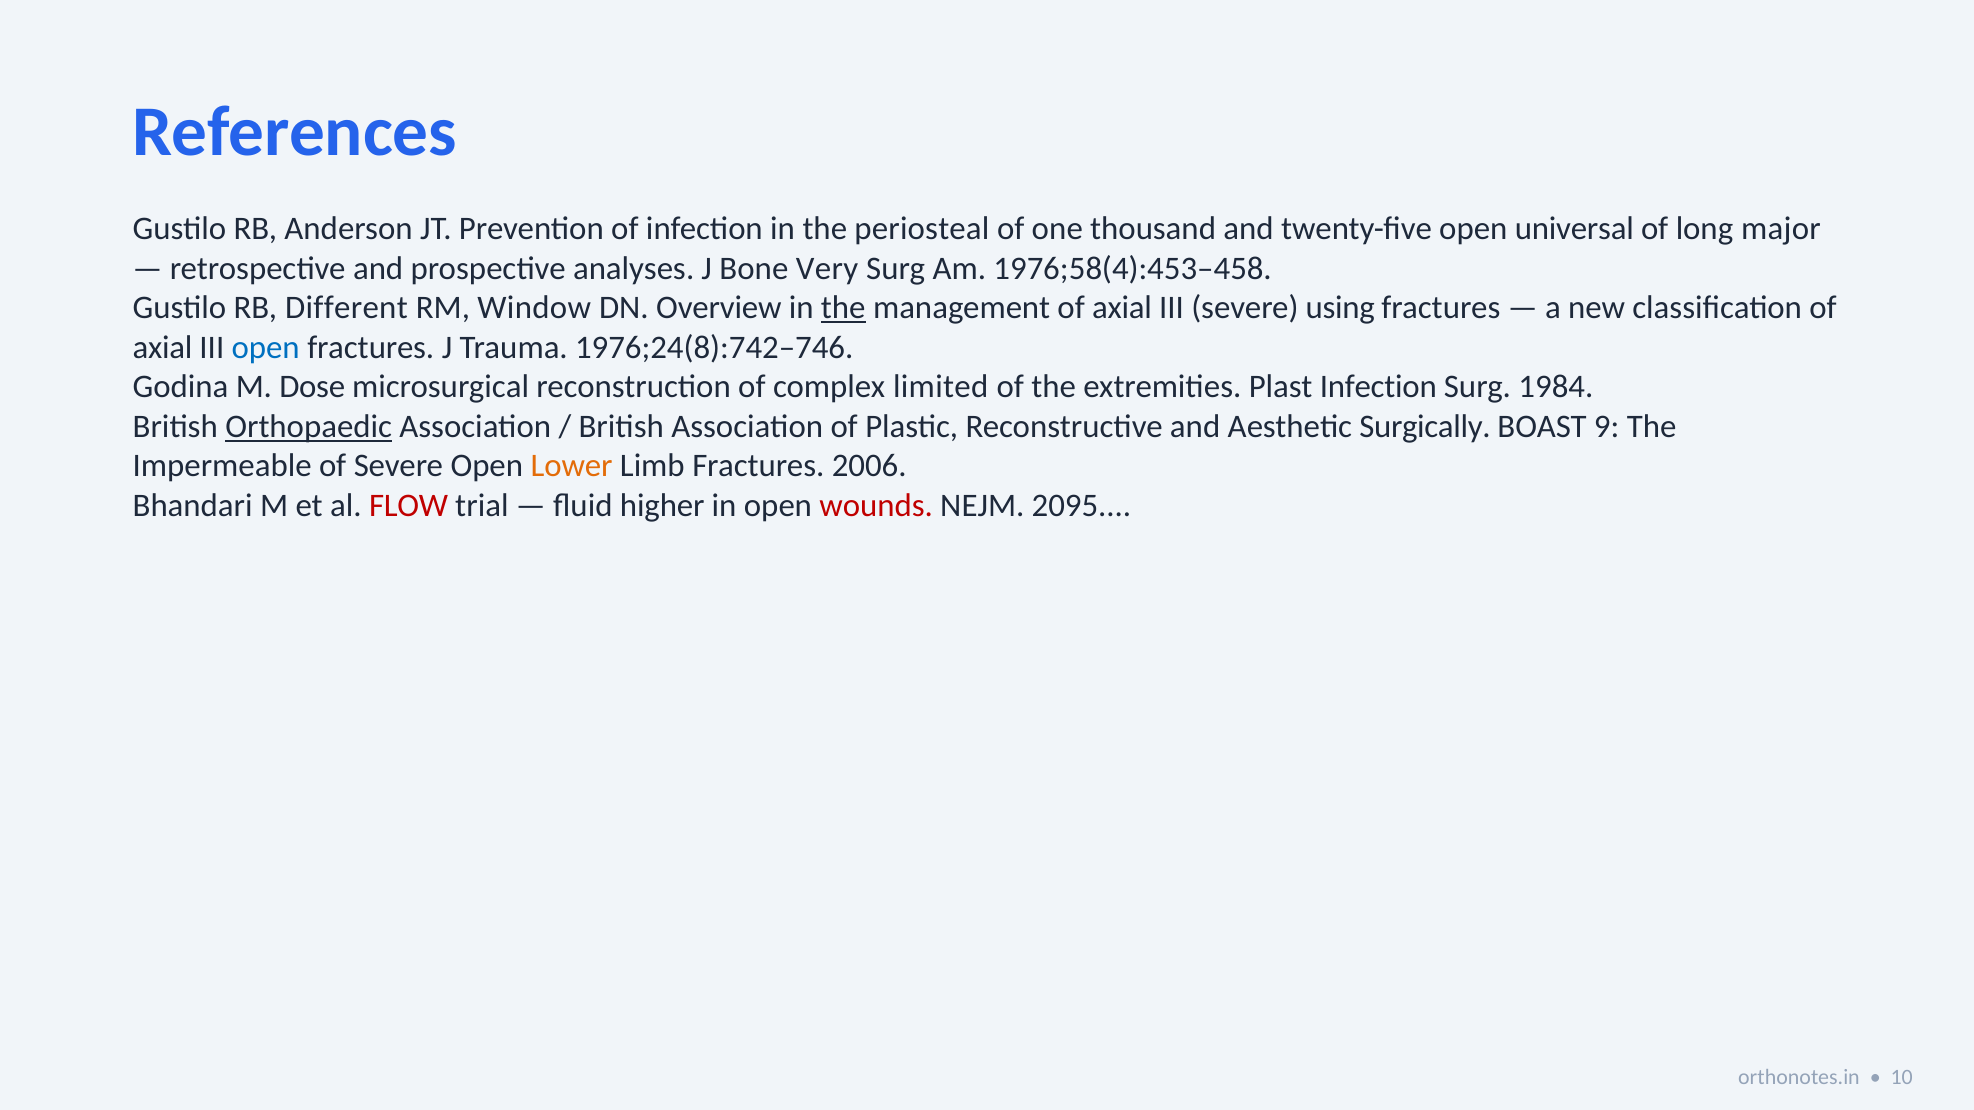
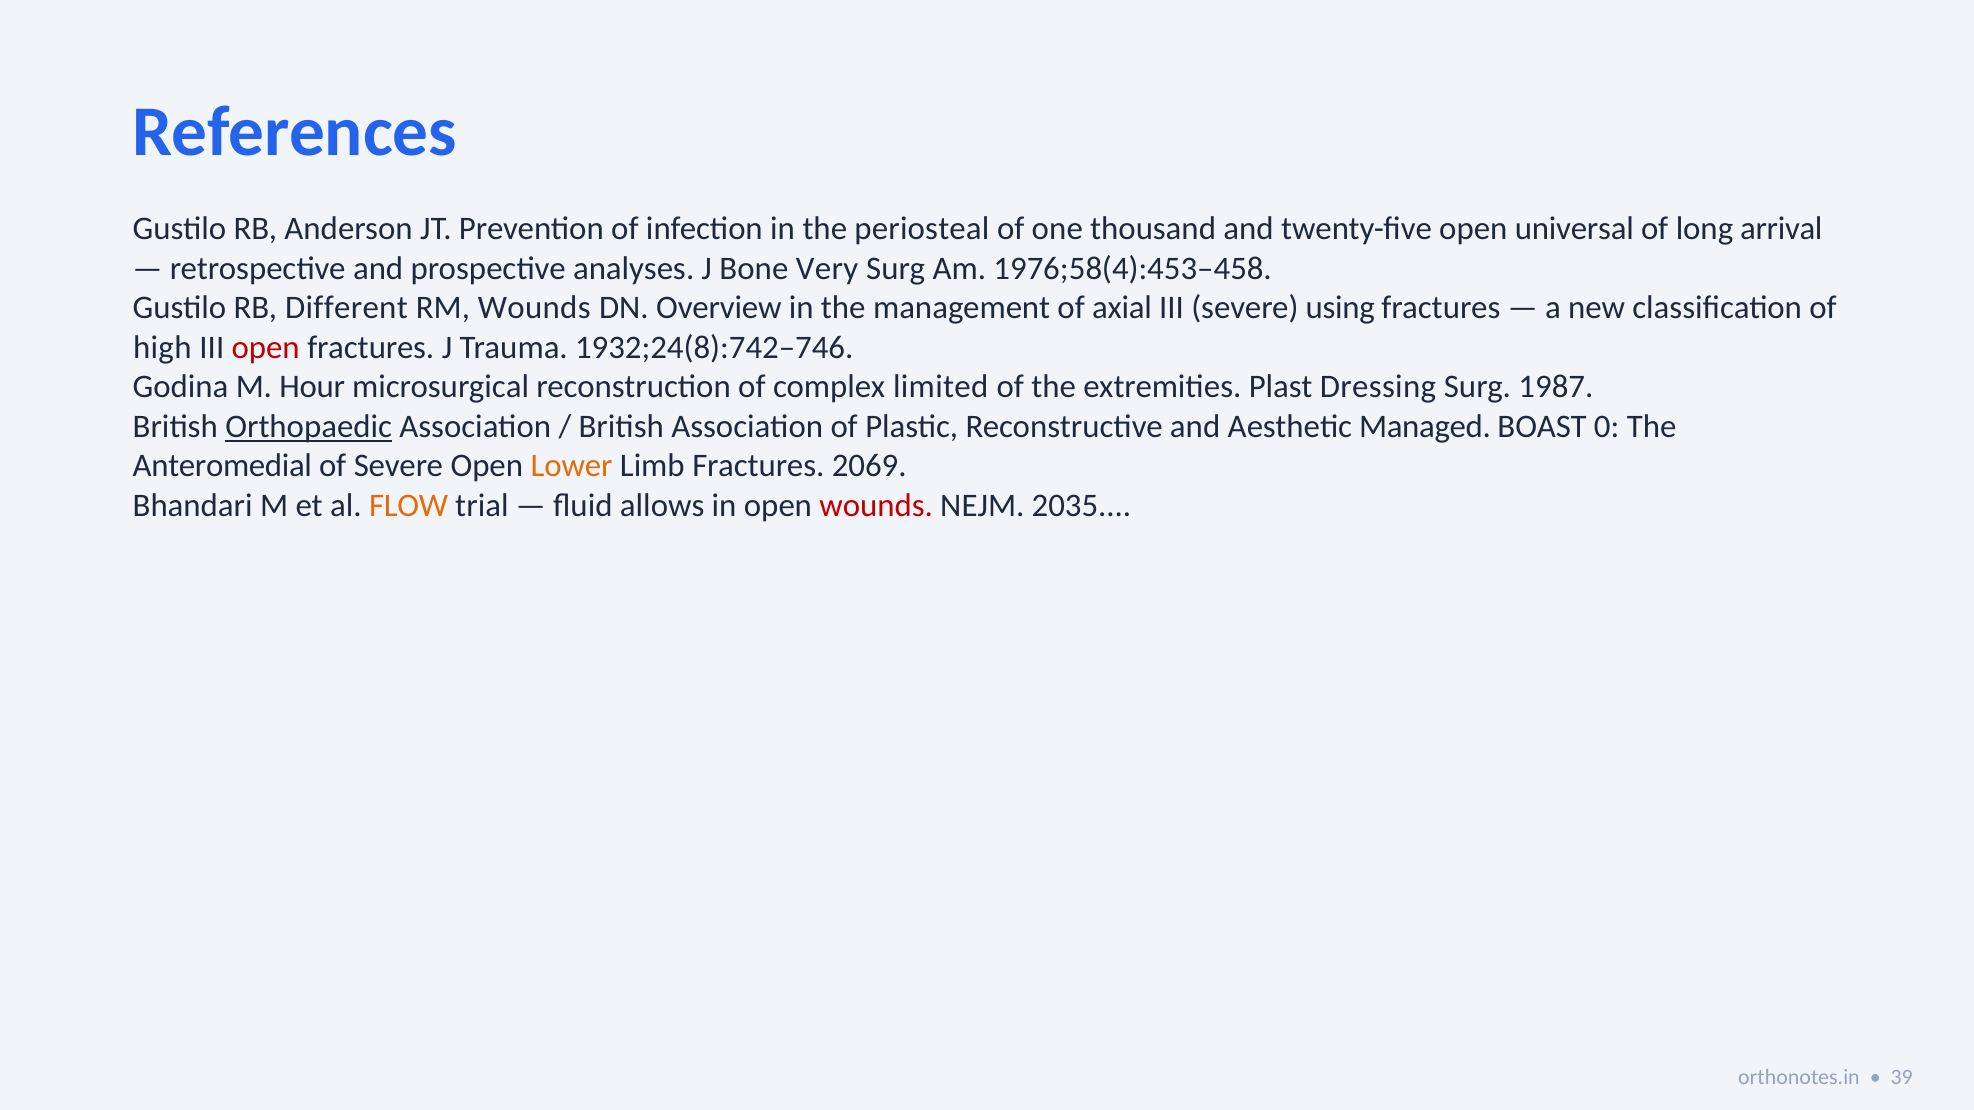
major: major -> arrival
RM Window: Window -> Wounds
the at (843, 308) underline: present -> none
axial at (163, 348): axial -> high
open at (266, 348) colour: blue -> red
1976;24(8):742–746: 1976;24(8):742–746 -> 1932;24(8):742–746
Dose: Dose -> Hour
Plast Infection: Infection -> Dressing
1984: 1984 -> 1987
Surgically: Surgically -> Managed
9: 9 -> 0
Impermeable: Impermeable -> Anteromedial
2006: 2006 -> 2069
FLOW colour: red -> orange
higher: higher -> allows
2095: 2095 -> 2035
10: 10 -> 39
